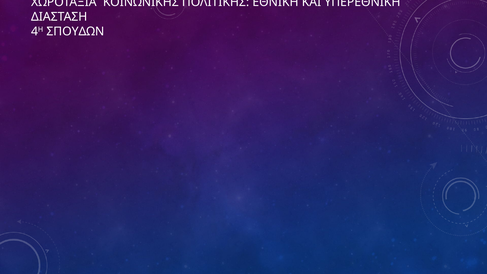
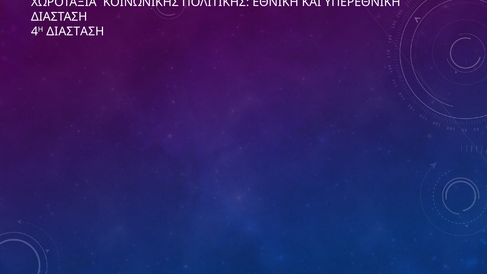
4Η ΣΠΟΥΔΩΝ: ΣΠΟΥΔΩΝ -> ΔΙΑΣΤΑΣΗ
